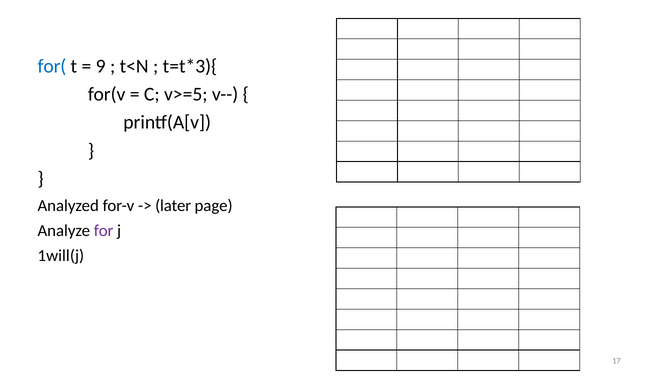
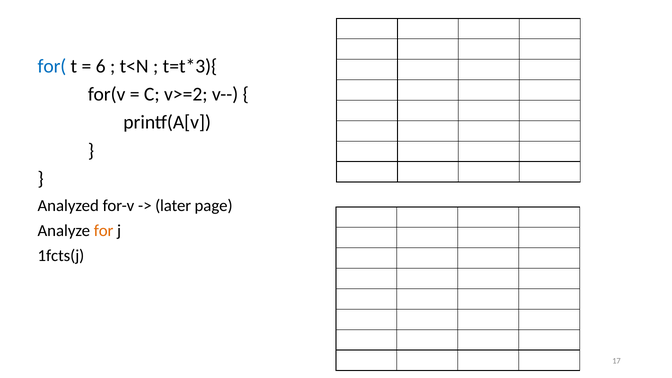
9: 9 -> 6
v>=5: v>=5 -> v>=2
for colour: purple -> orange
1will(j: 1will(j -> 1fcts(j
